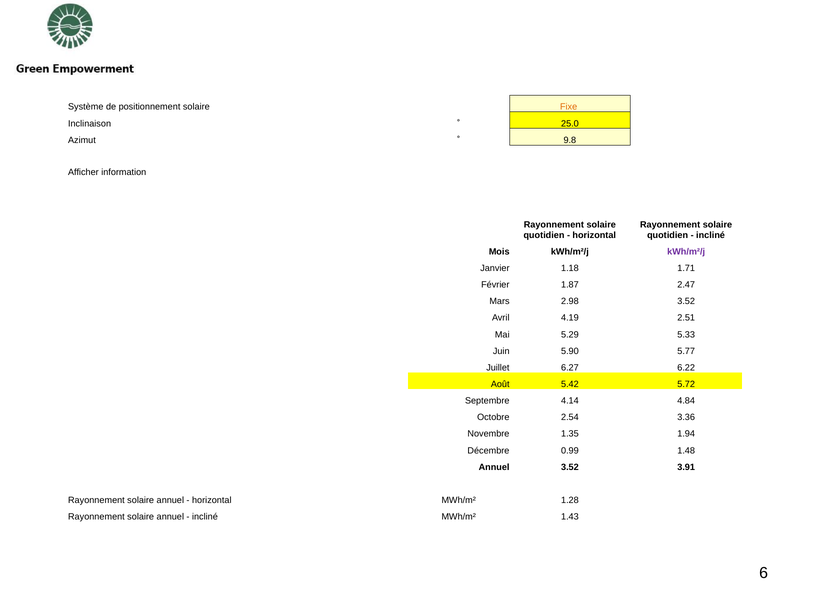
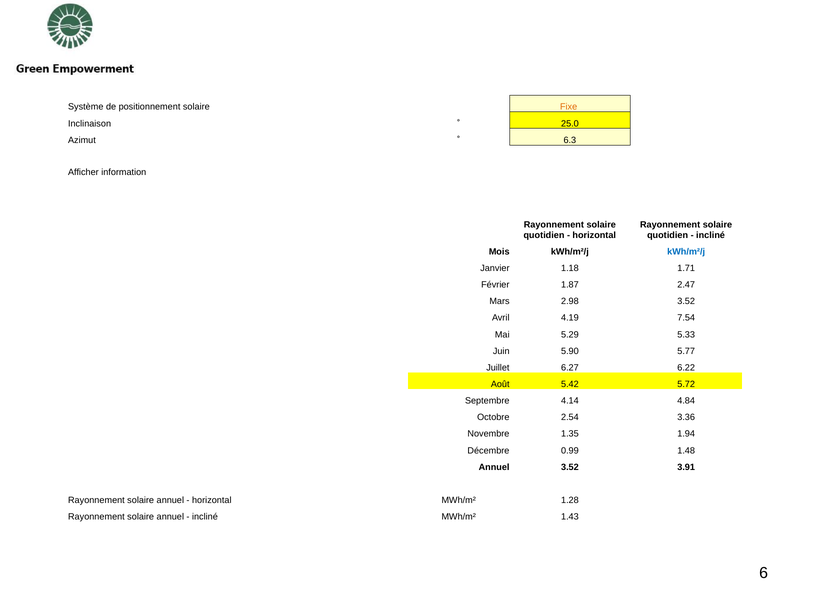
9.8: 9.8 -> 6.3
kWh/m²/j at (686, 252) colour: purple -> blue
2.51: 2.51 -> 7.54
